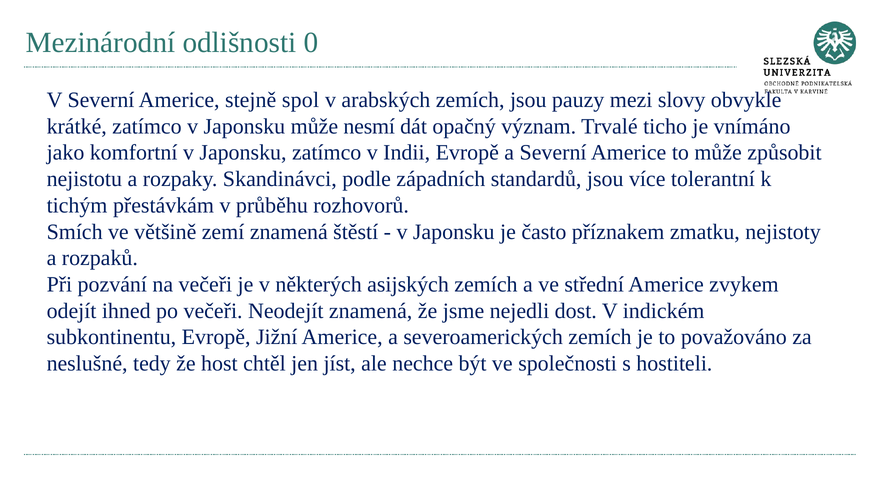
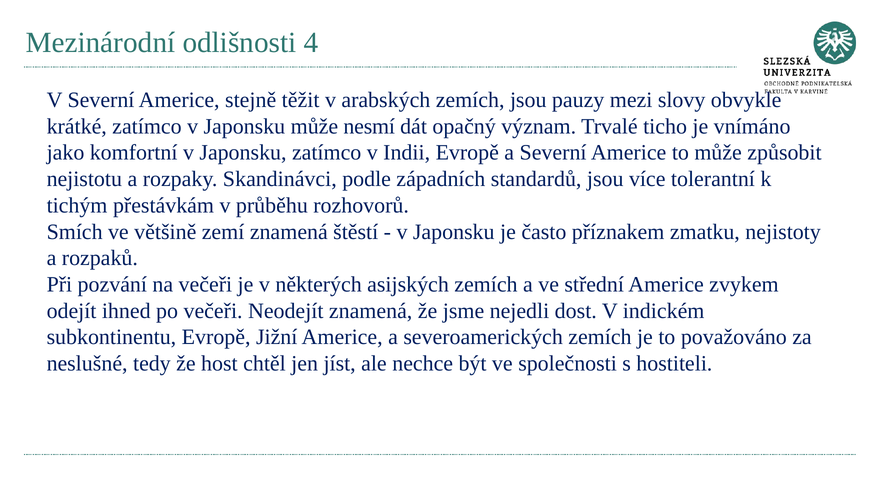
0: 0 -> 4
spol: spol -> těžit
